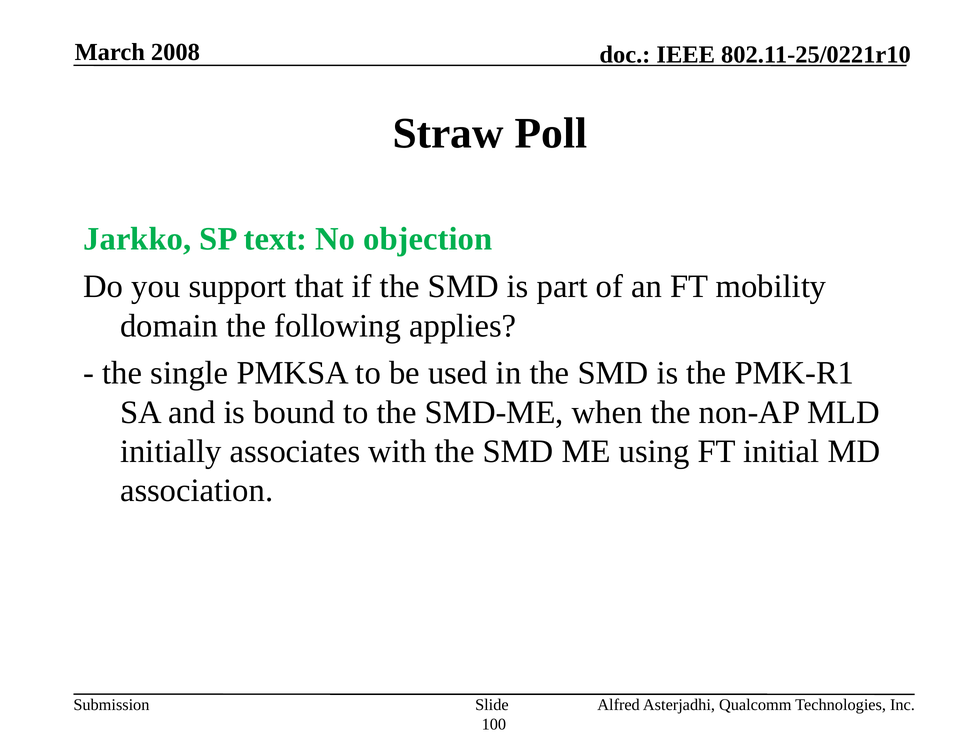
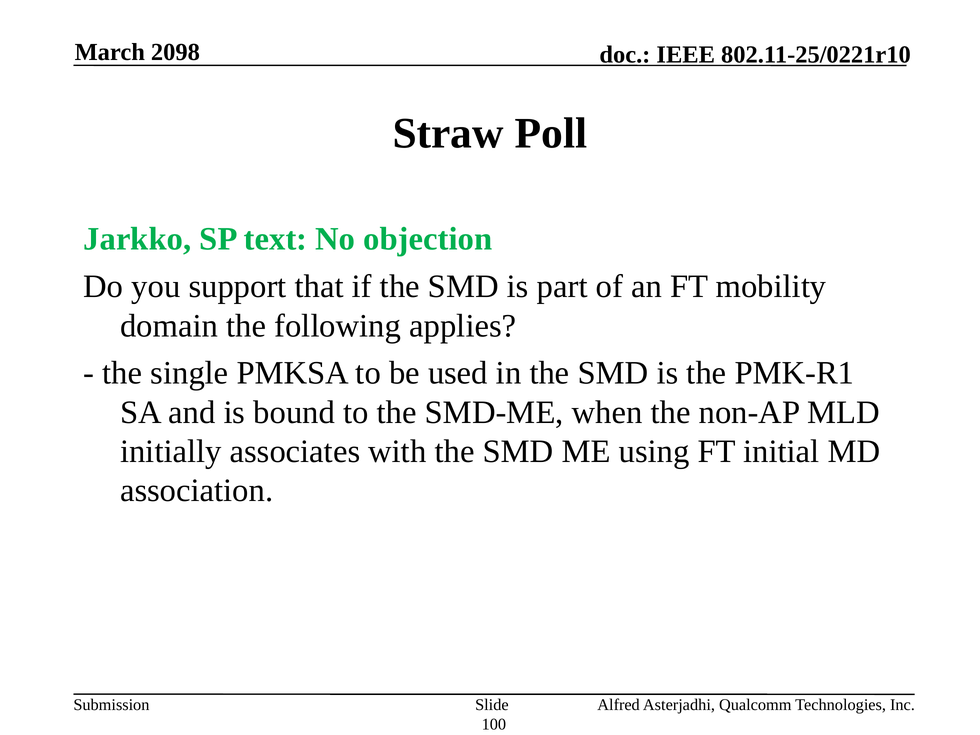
2008: 2008 -> 2098
